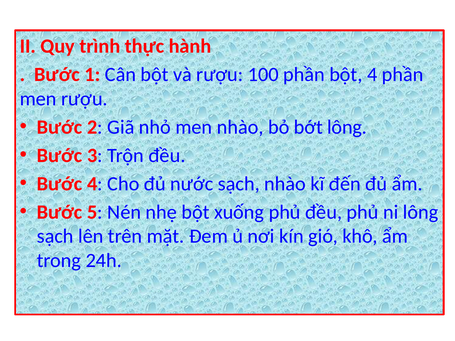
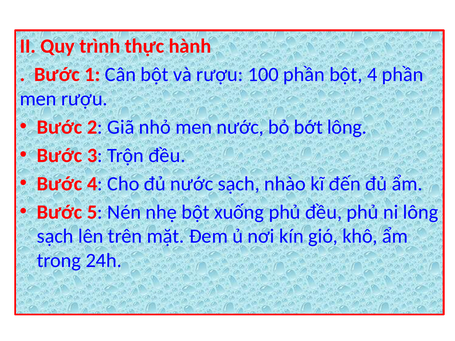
men nhào: nhào -> nước
